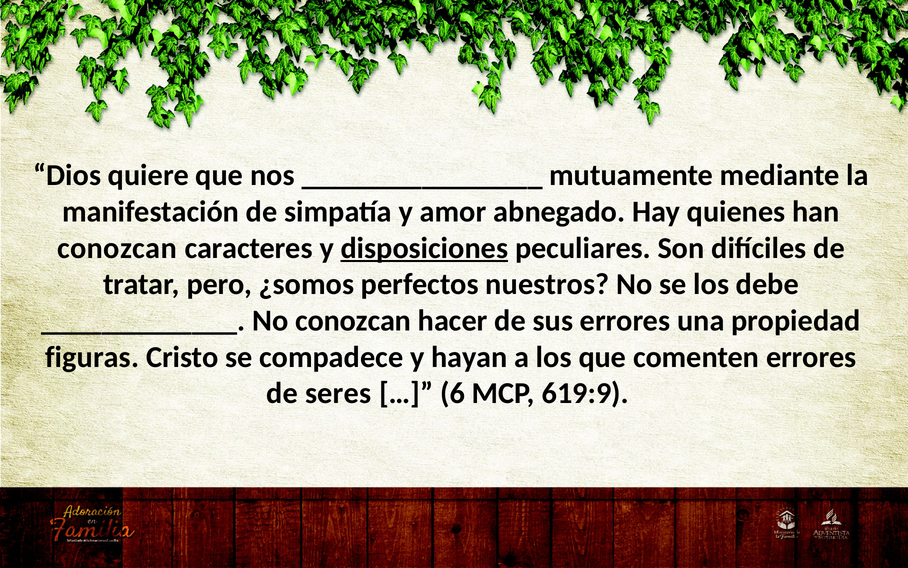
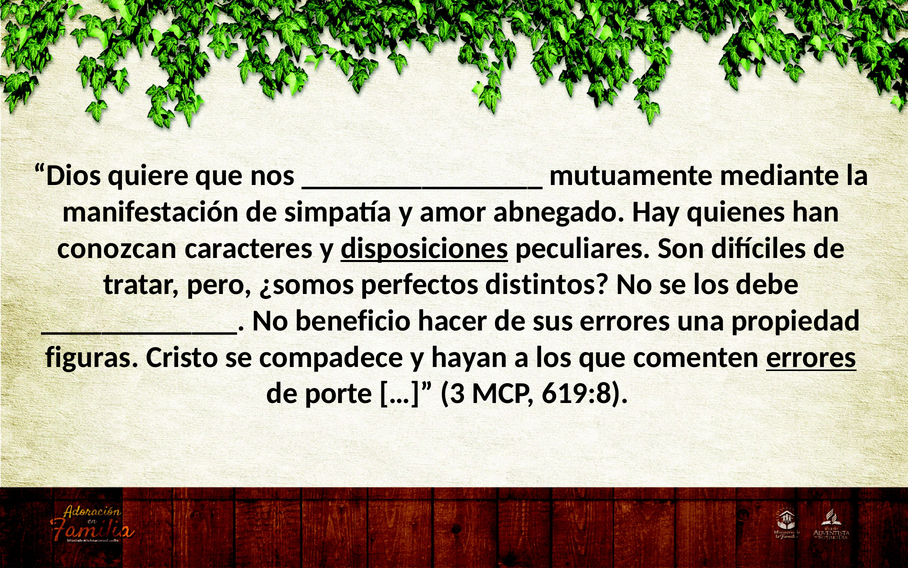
nuestros: nuestros -> distintos
No conozcan: conozcan -> beneficio
errores at (811, 357) underline: none -> present
seres: seres -> porte
6: 6 -> 3
619:9: 619:9 -> 619:8
